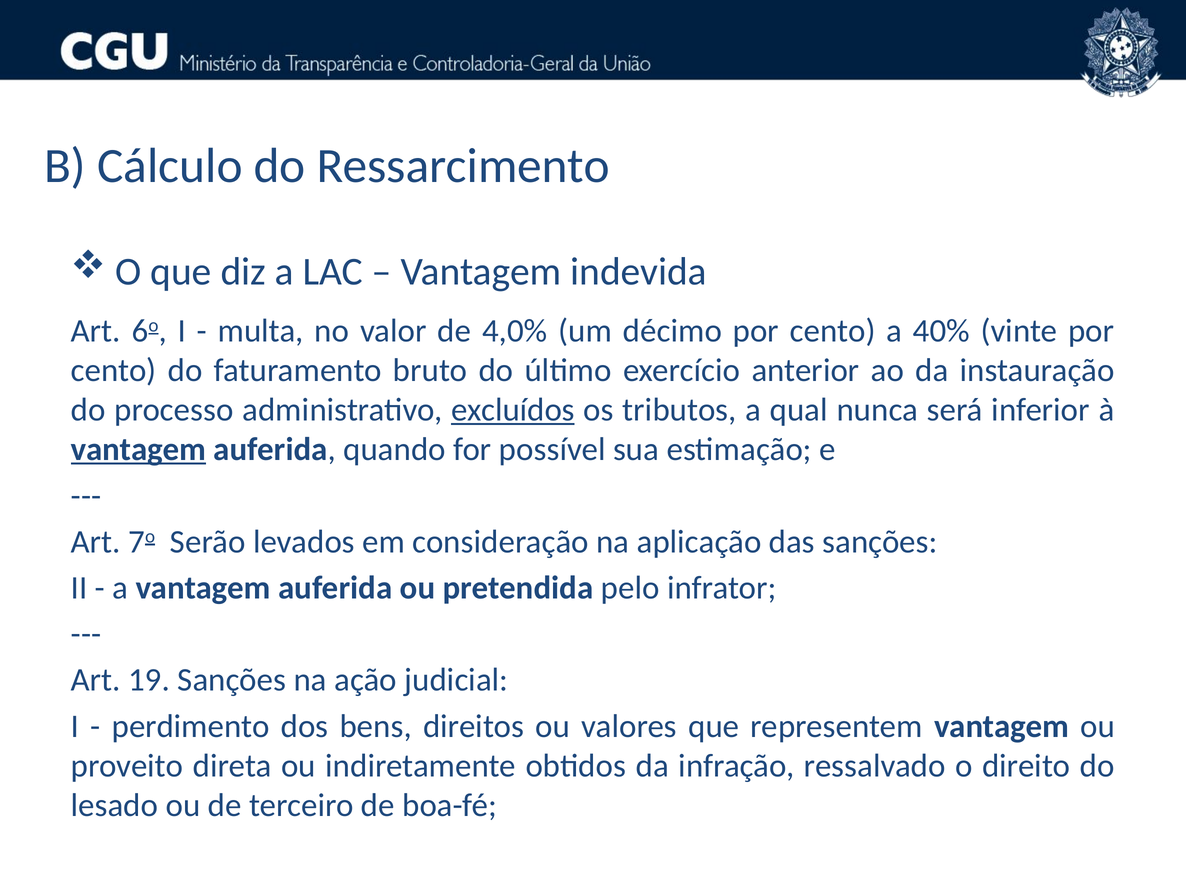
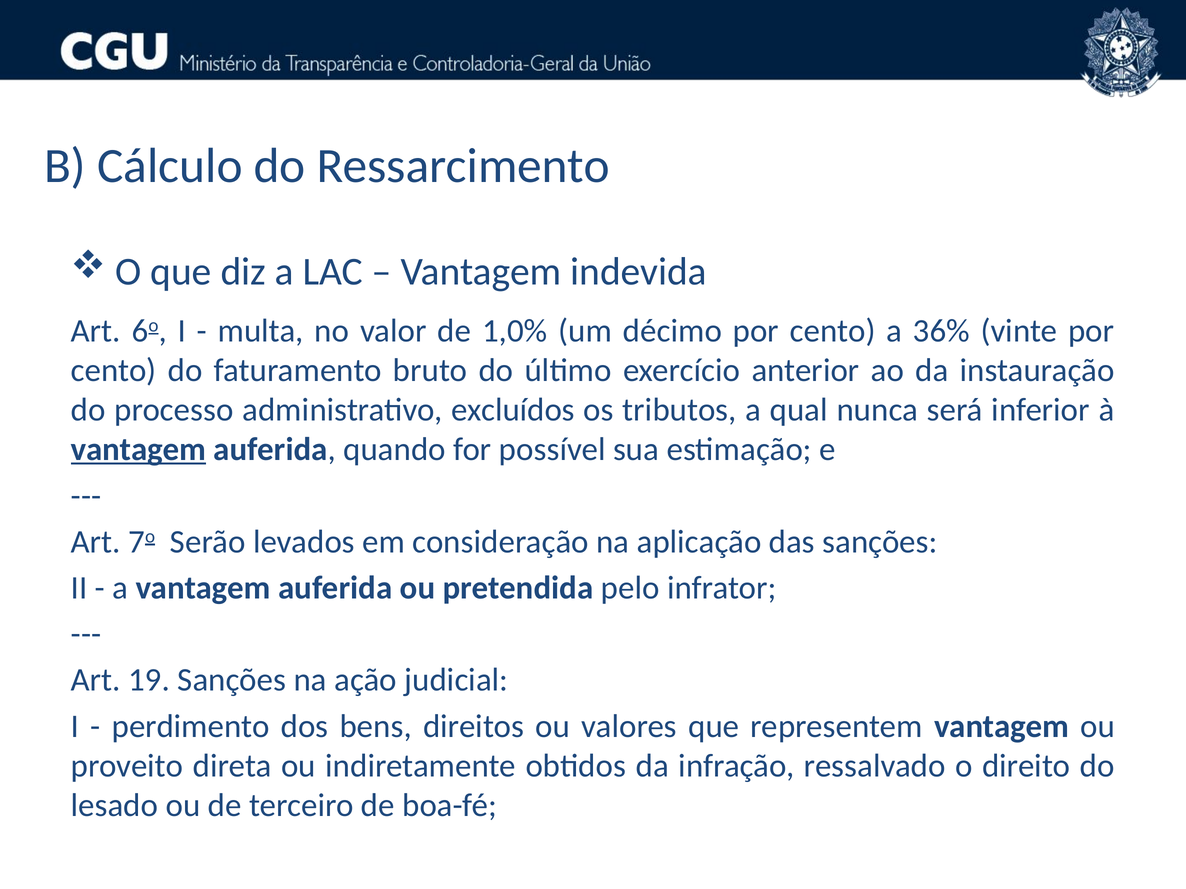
4,0%: 4,0% -> 1,0%
40%: 40% -> 36%
excluídos underline: present -> none
